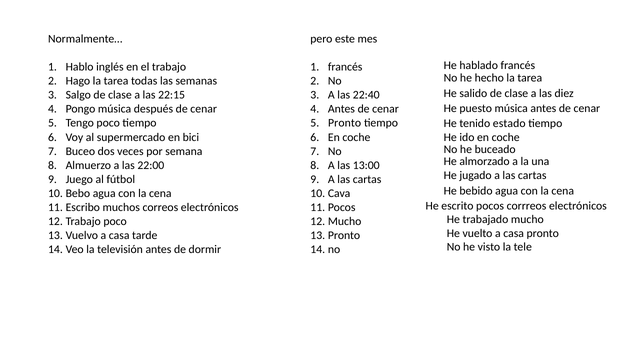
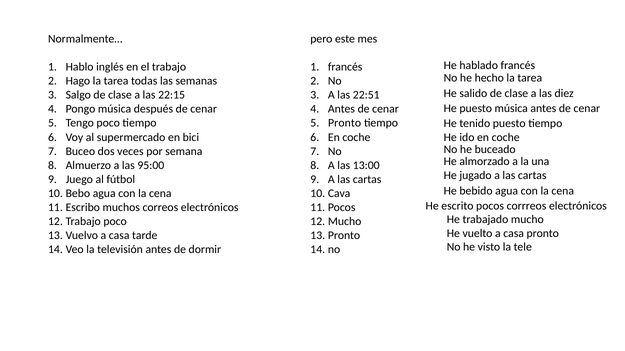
22:40: 22:40 -> 22:51
tenido estado: estado -> puesto
22:00: 22:00 -> 95:00
